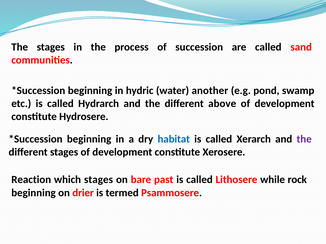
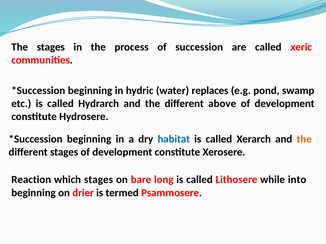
sand: sand -> xeric
another: another -> replaces
the at (304, 139) colour: purple -> orange
past: past -> long
rock: rock -> into
